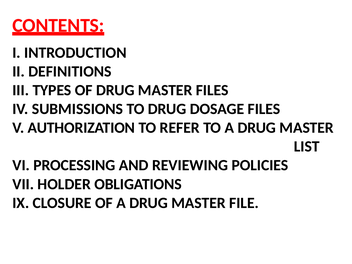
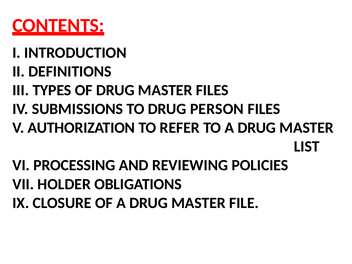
DOSAGE: DOSAGE -> PERSON
